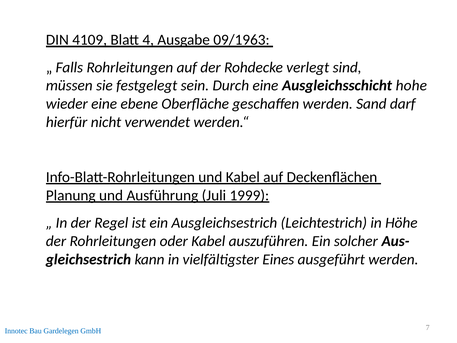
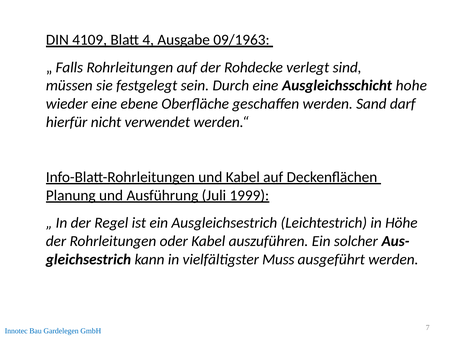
Eines: Eines -> Muss
